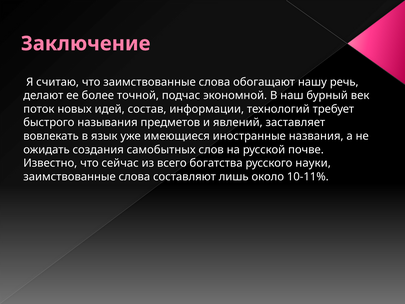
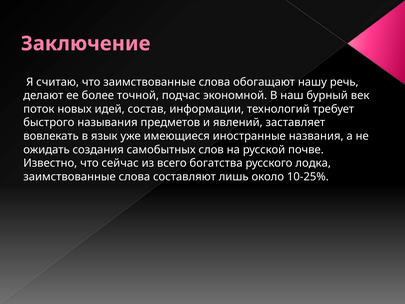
науки: науки -> лодка
10-11%: 10-11% -> 10-25%
